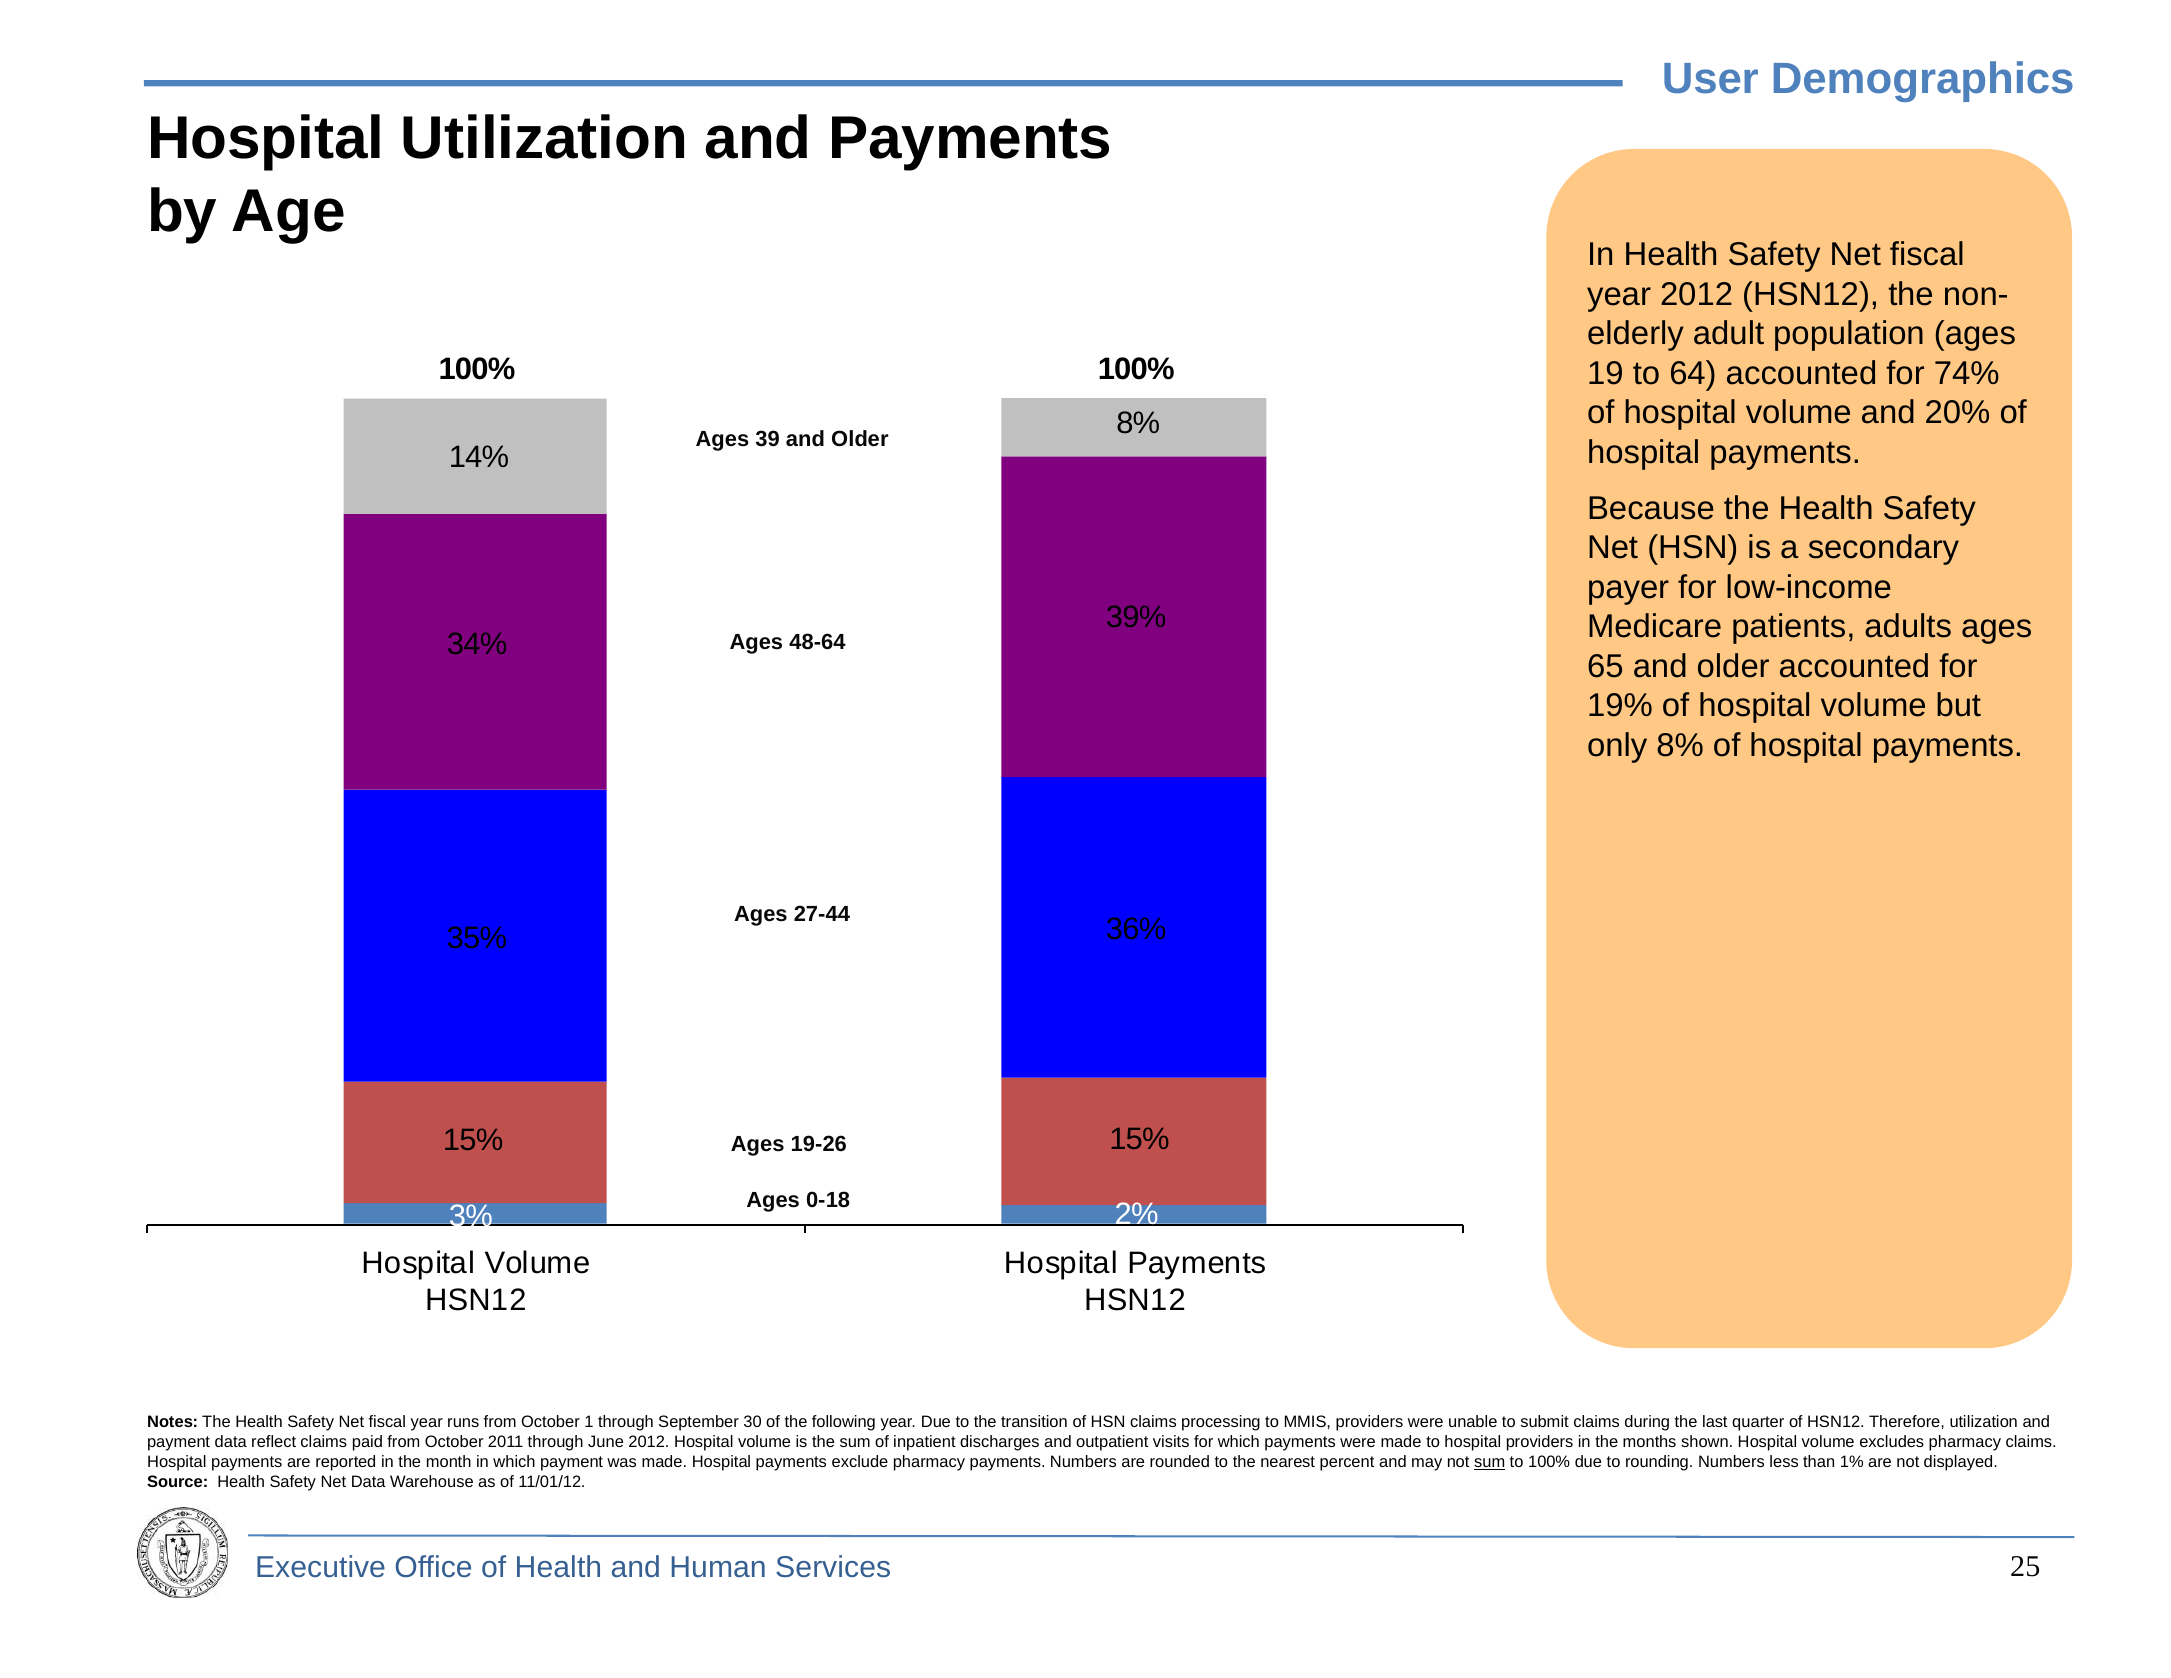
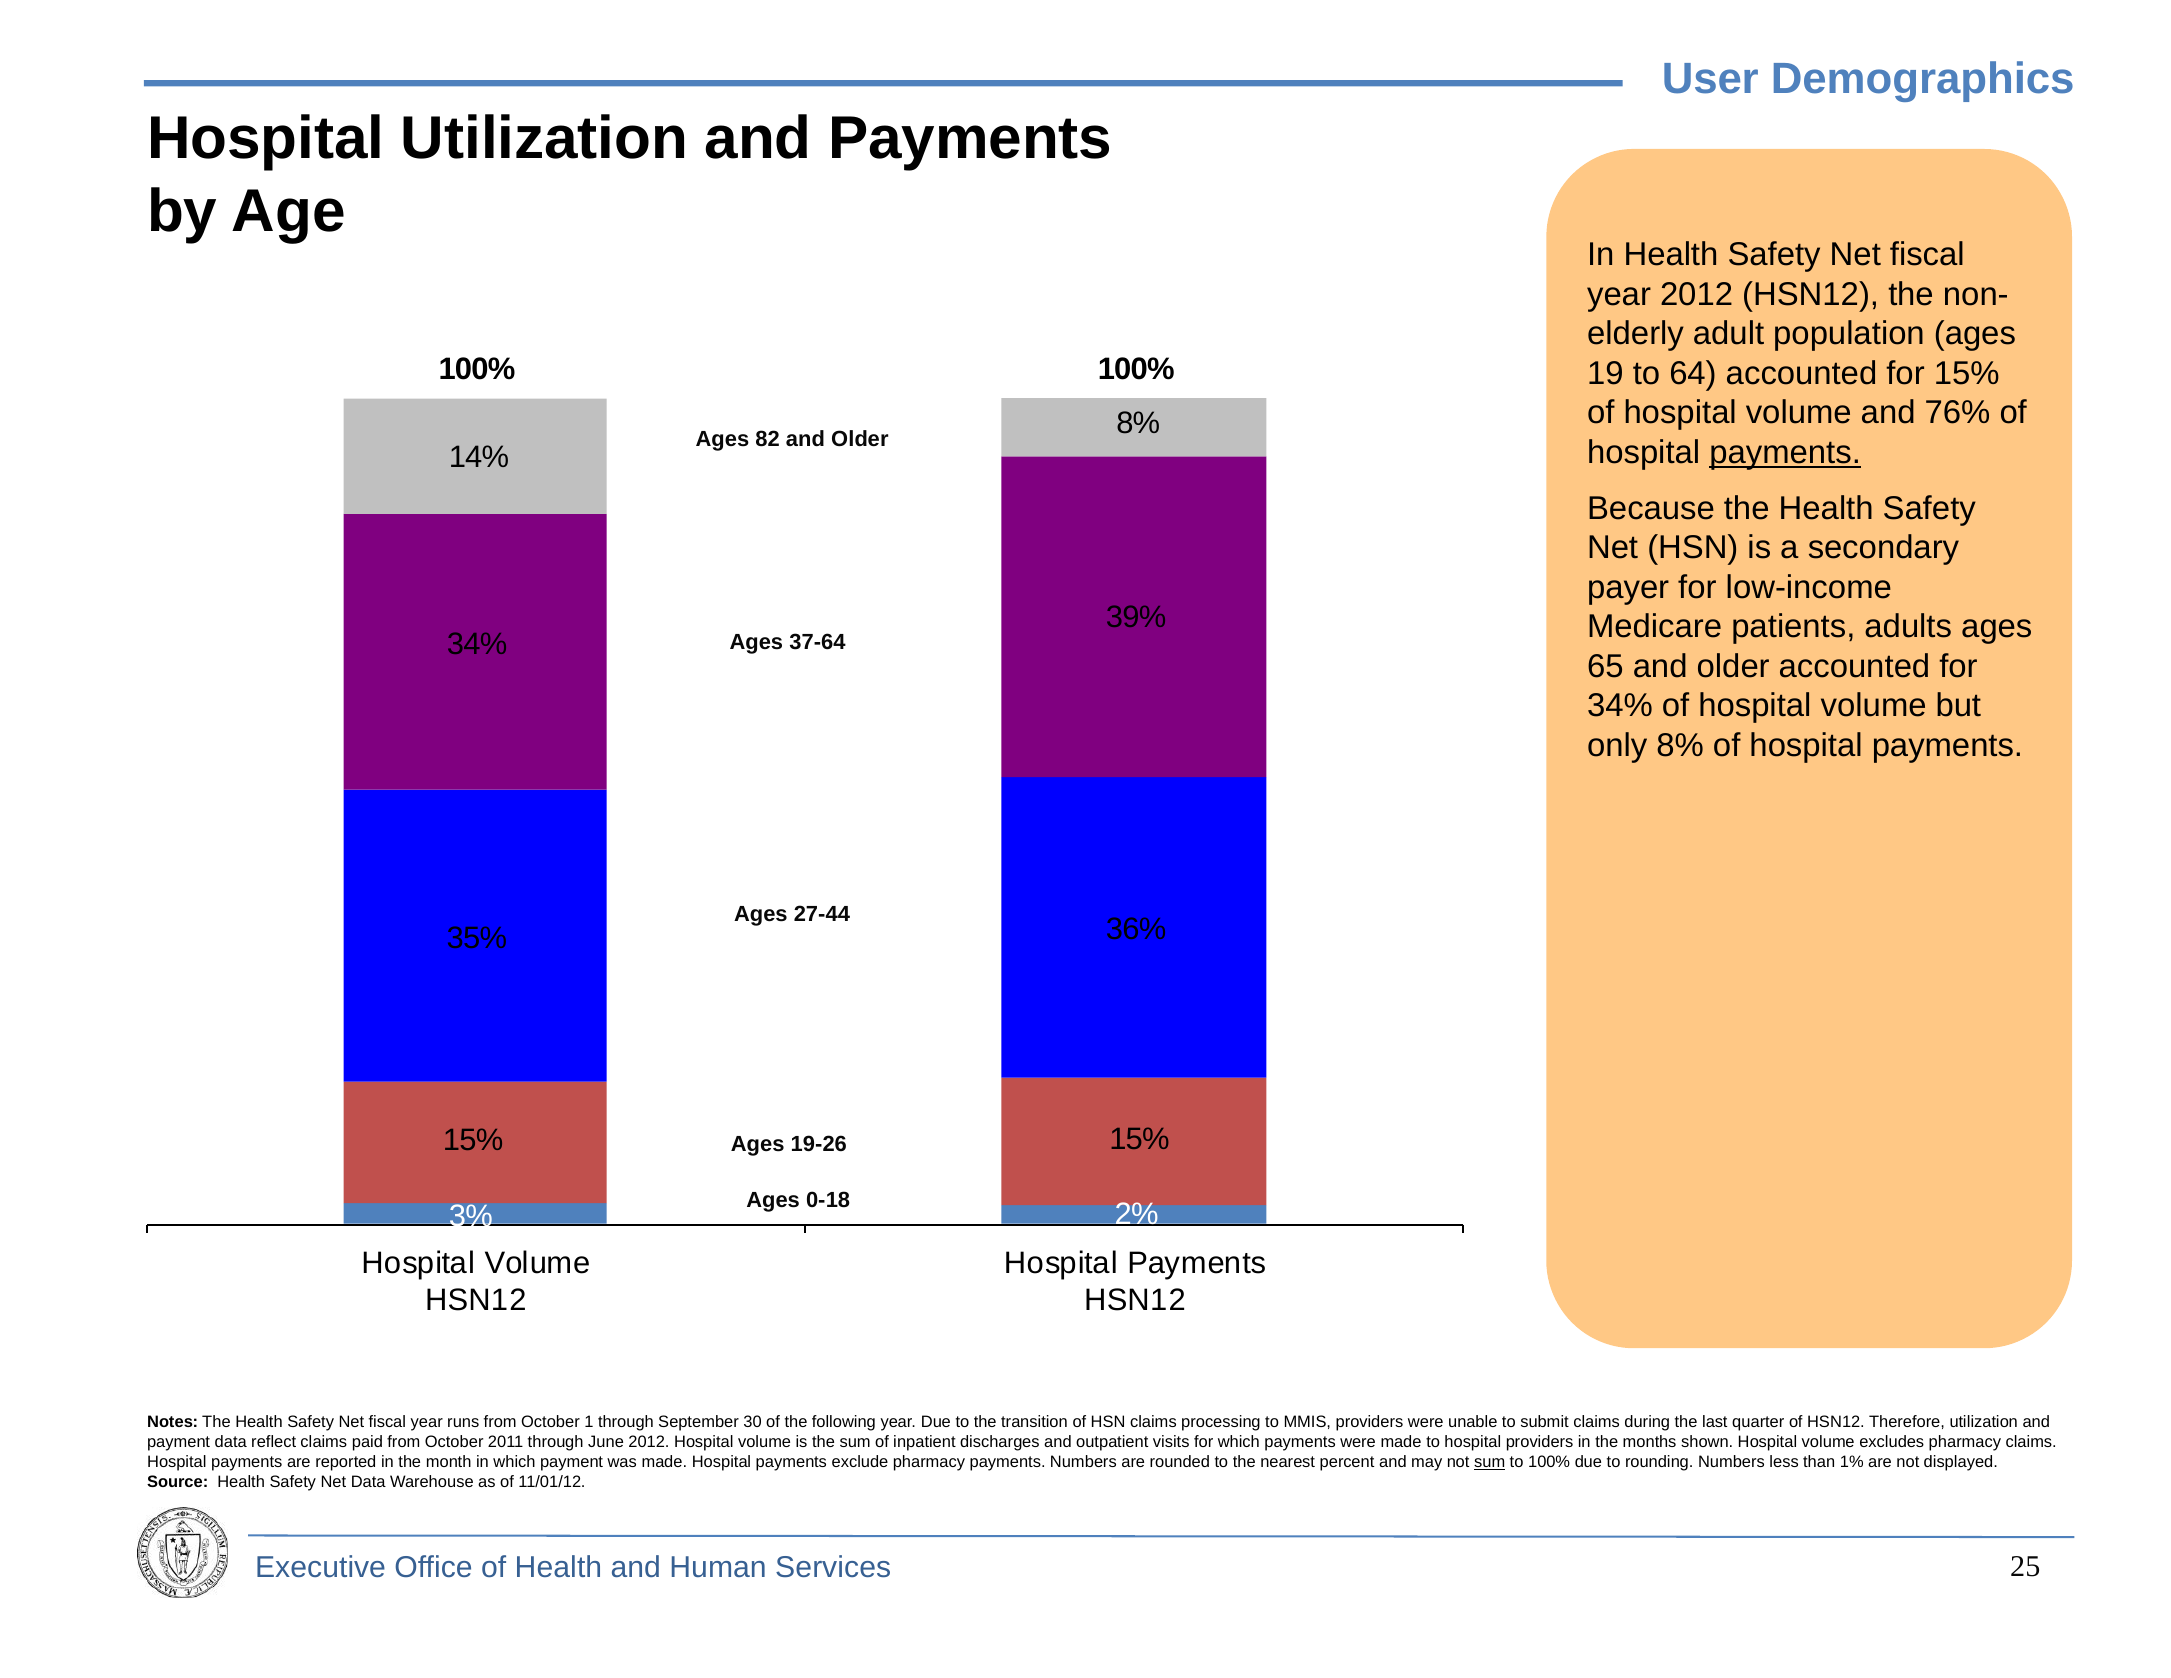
for 74%: 74% -> 15%
20%: 20% -> 76%
39: 39 -> 82
payments at (1785, 452) underline: none -> present
48-64: 48-64 -> 37-64
19% at (1620, 706): 19% -> 34%
